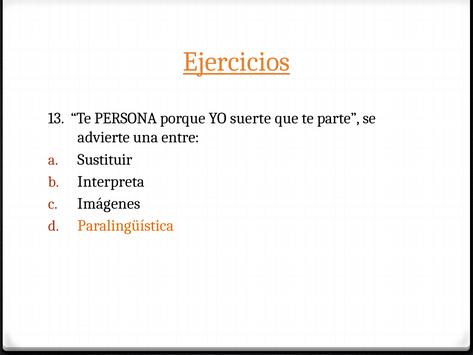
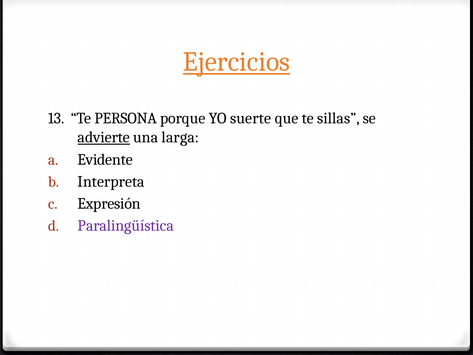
parte: parte -> sillas
advierte underline: none -> present
entre: entre -> larga
Sustituir: Sustituir -> Evidente
Imágenes: Imágenes -> Expresión
Paralingüística colour: orange -> purple
